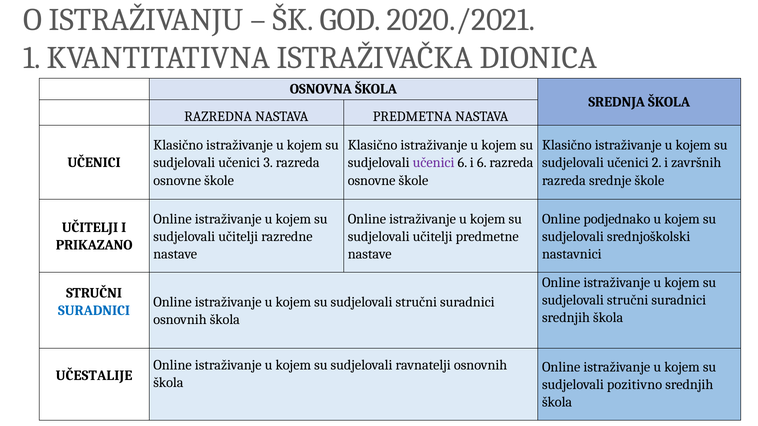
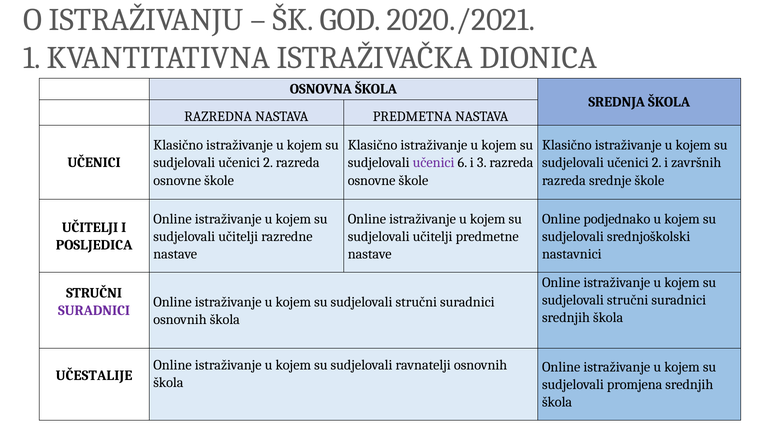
3 at (268, 163): 3 -> 2
i 6: 6 -> 3
PRIKAZANO: PRIKAZANO -> POSLJEDICA
SURADNICI at (94, 311) colour: blue -> purple
pozitivno: pozitivno -> promjena
